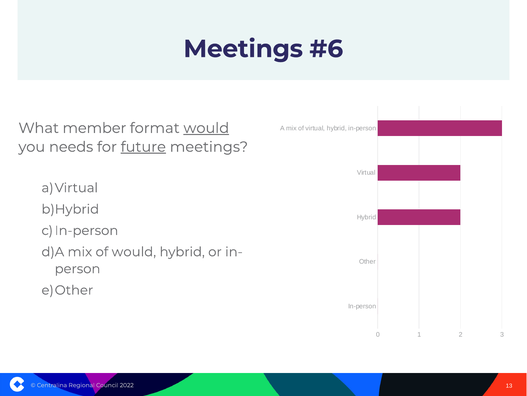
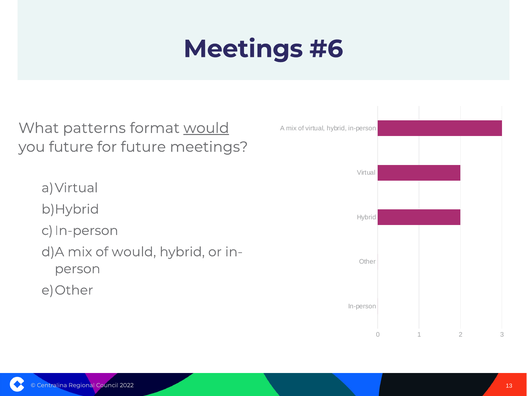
member: member -> patterns
you needs: needs -> future
future at (143, 147) underline: present -> none
